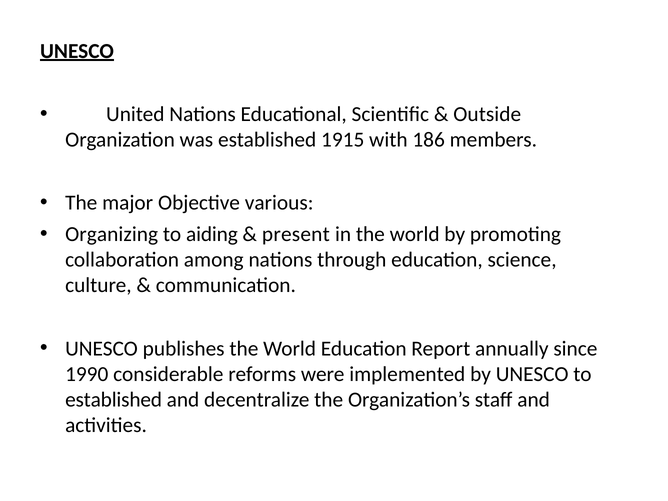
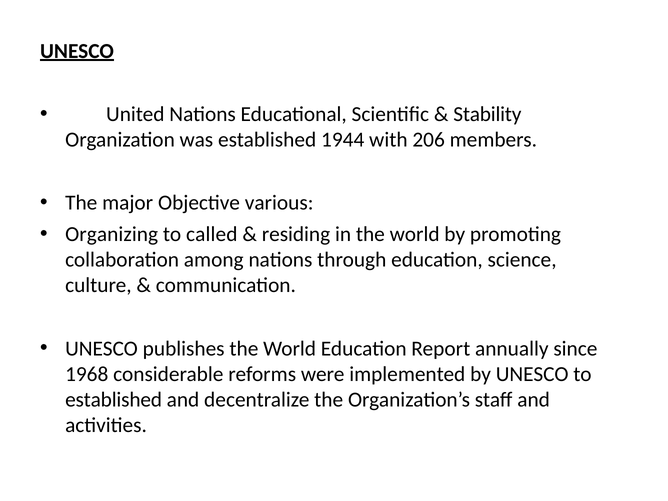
Outside: Outside -> Stability
1915: 1915 -> 1944
186: 186 -> 206
aiding: aiding -> called
present: present -> residing
1990: 1990 -> 1968
